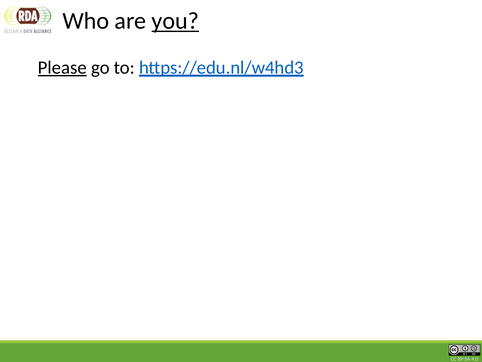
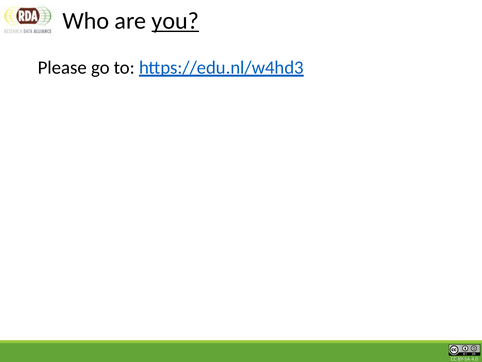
Please underline: present -> none
